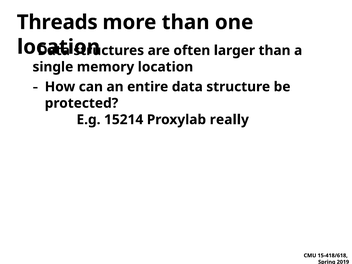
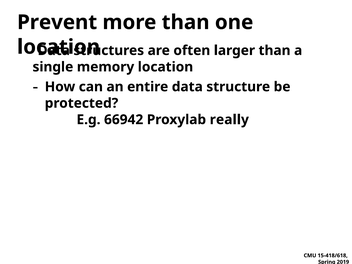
Threads: Threads -> Prevent
15214: 15214 -> 66942
